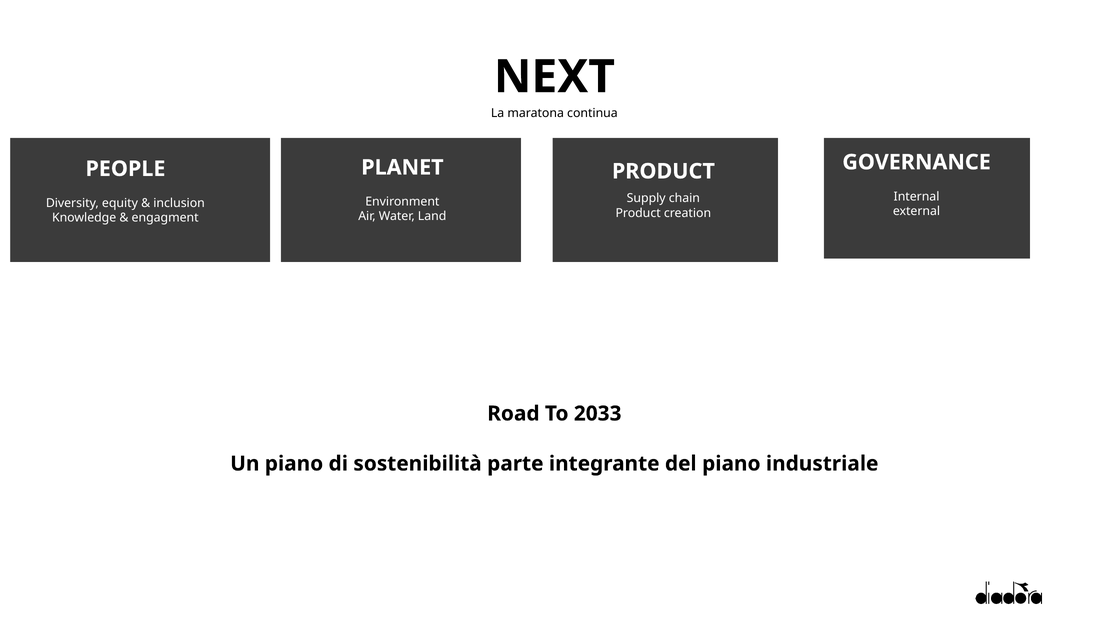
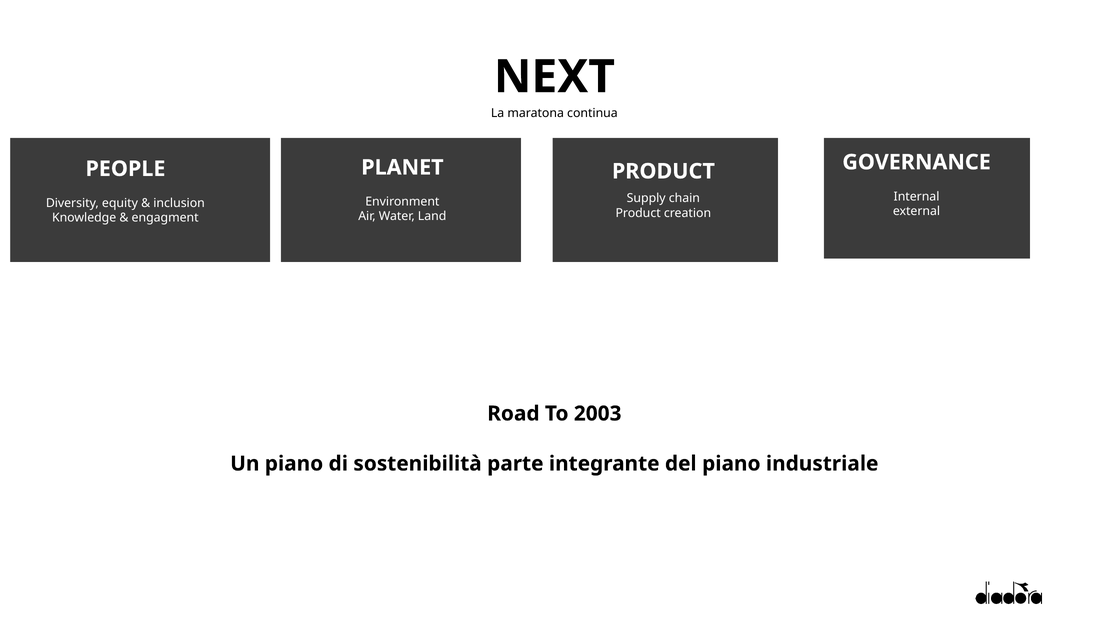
2033: 2033 -> 2003
